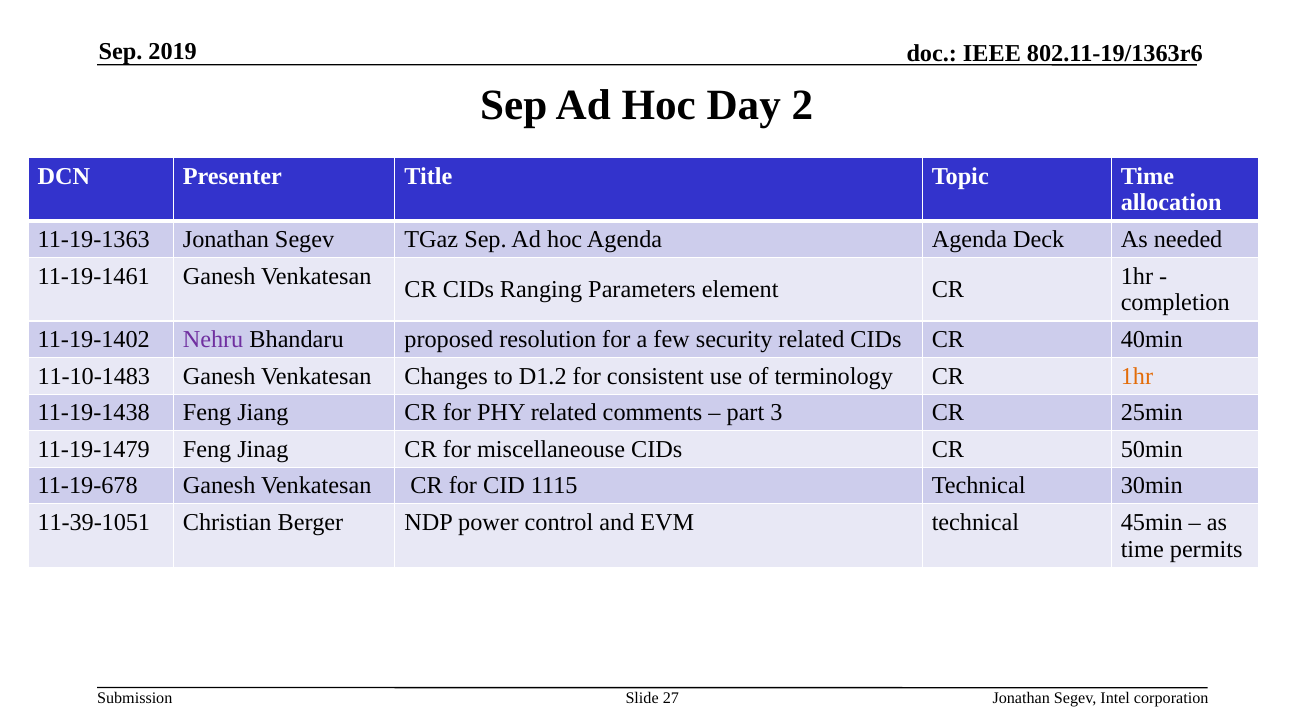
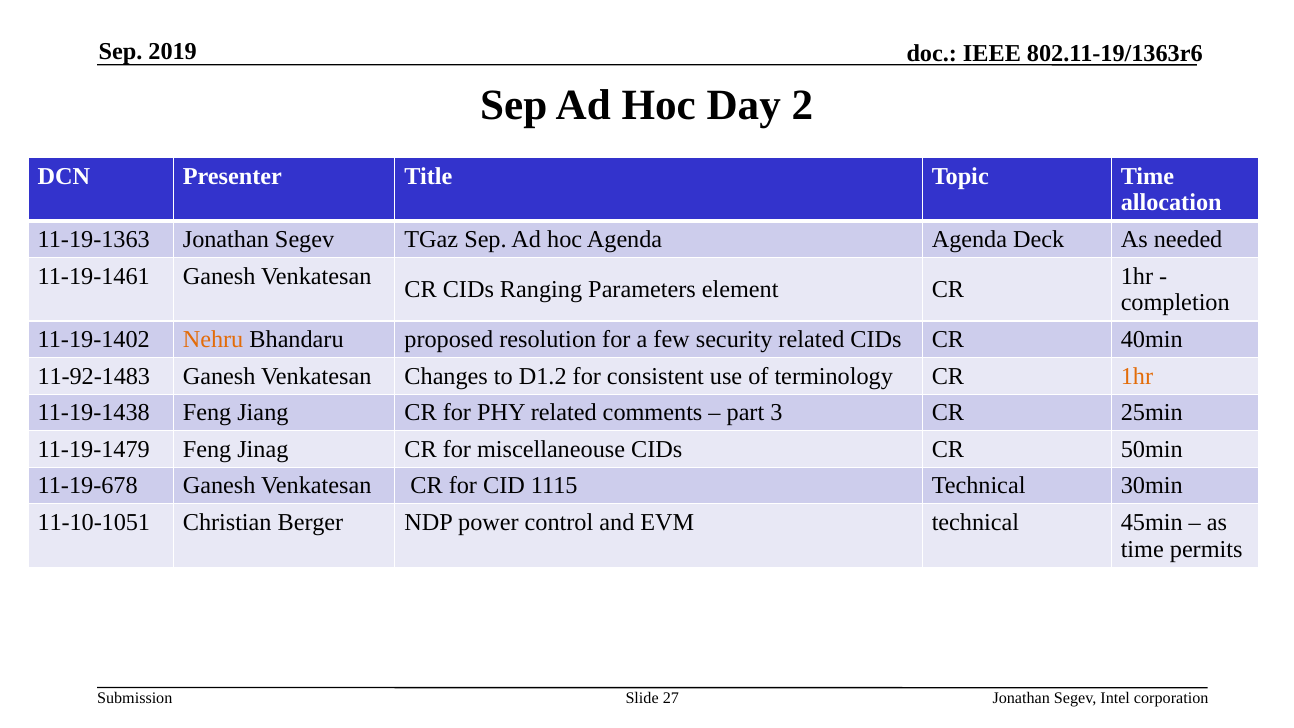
Nehru colour: purple -> orange
11-10-1483: 11-10-1483 -> 11-92-1483
11-39-1051: 11-39-1051 -> 11-10-1051
